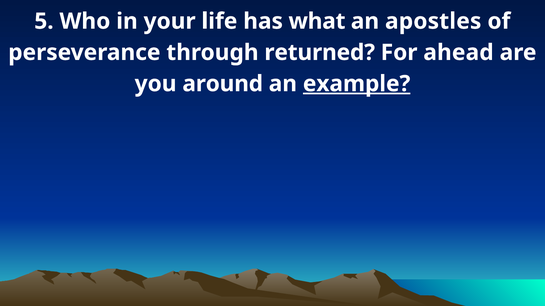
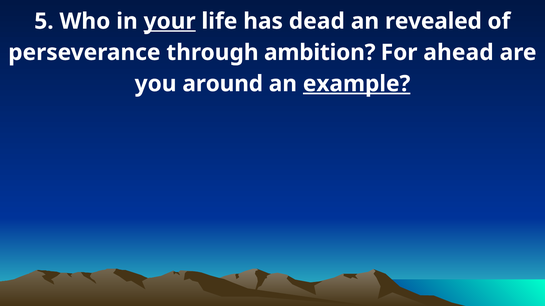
your underline: none -> present
what: what -> dead
apostles: apostles -> revealed
returned: returned -> ambition
